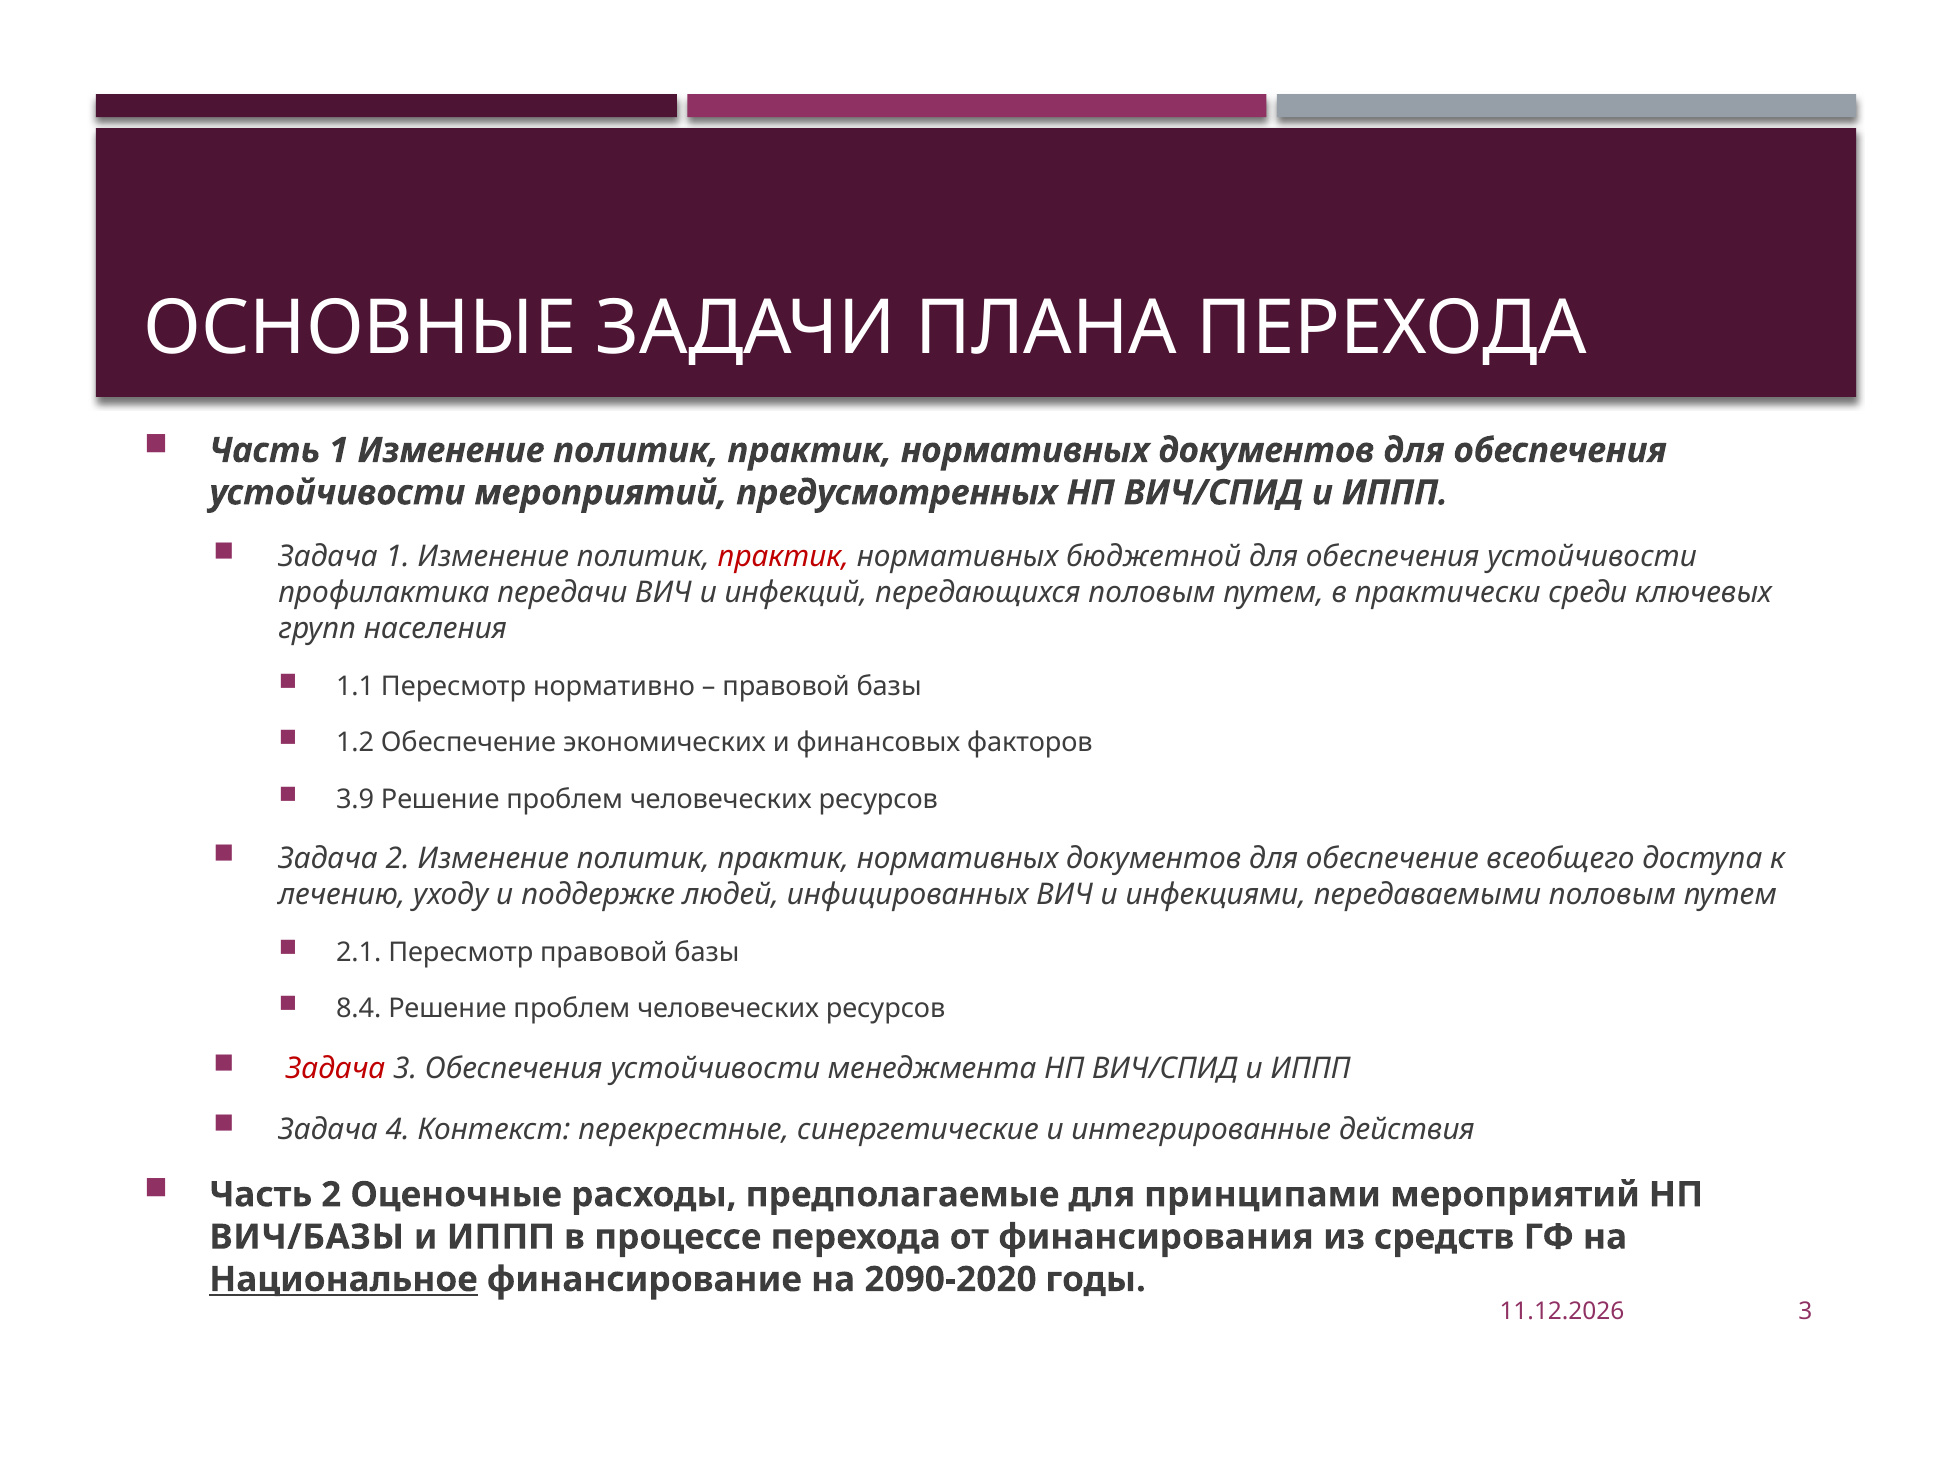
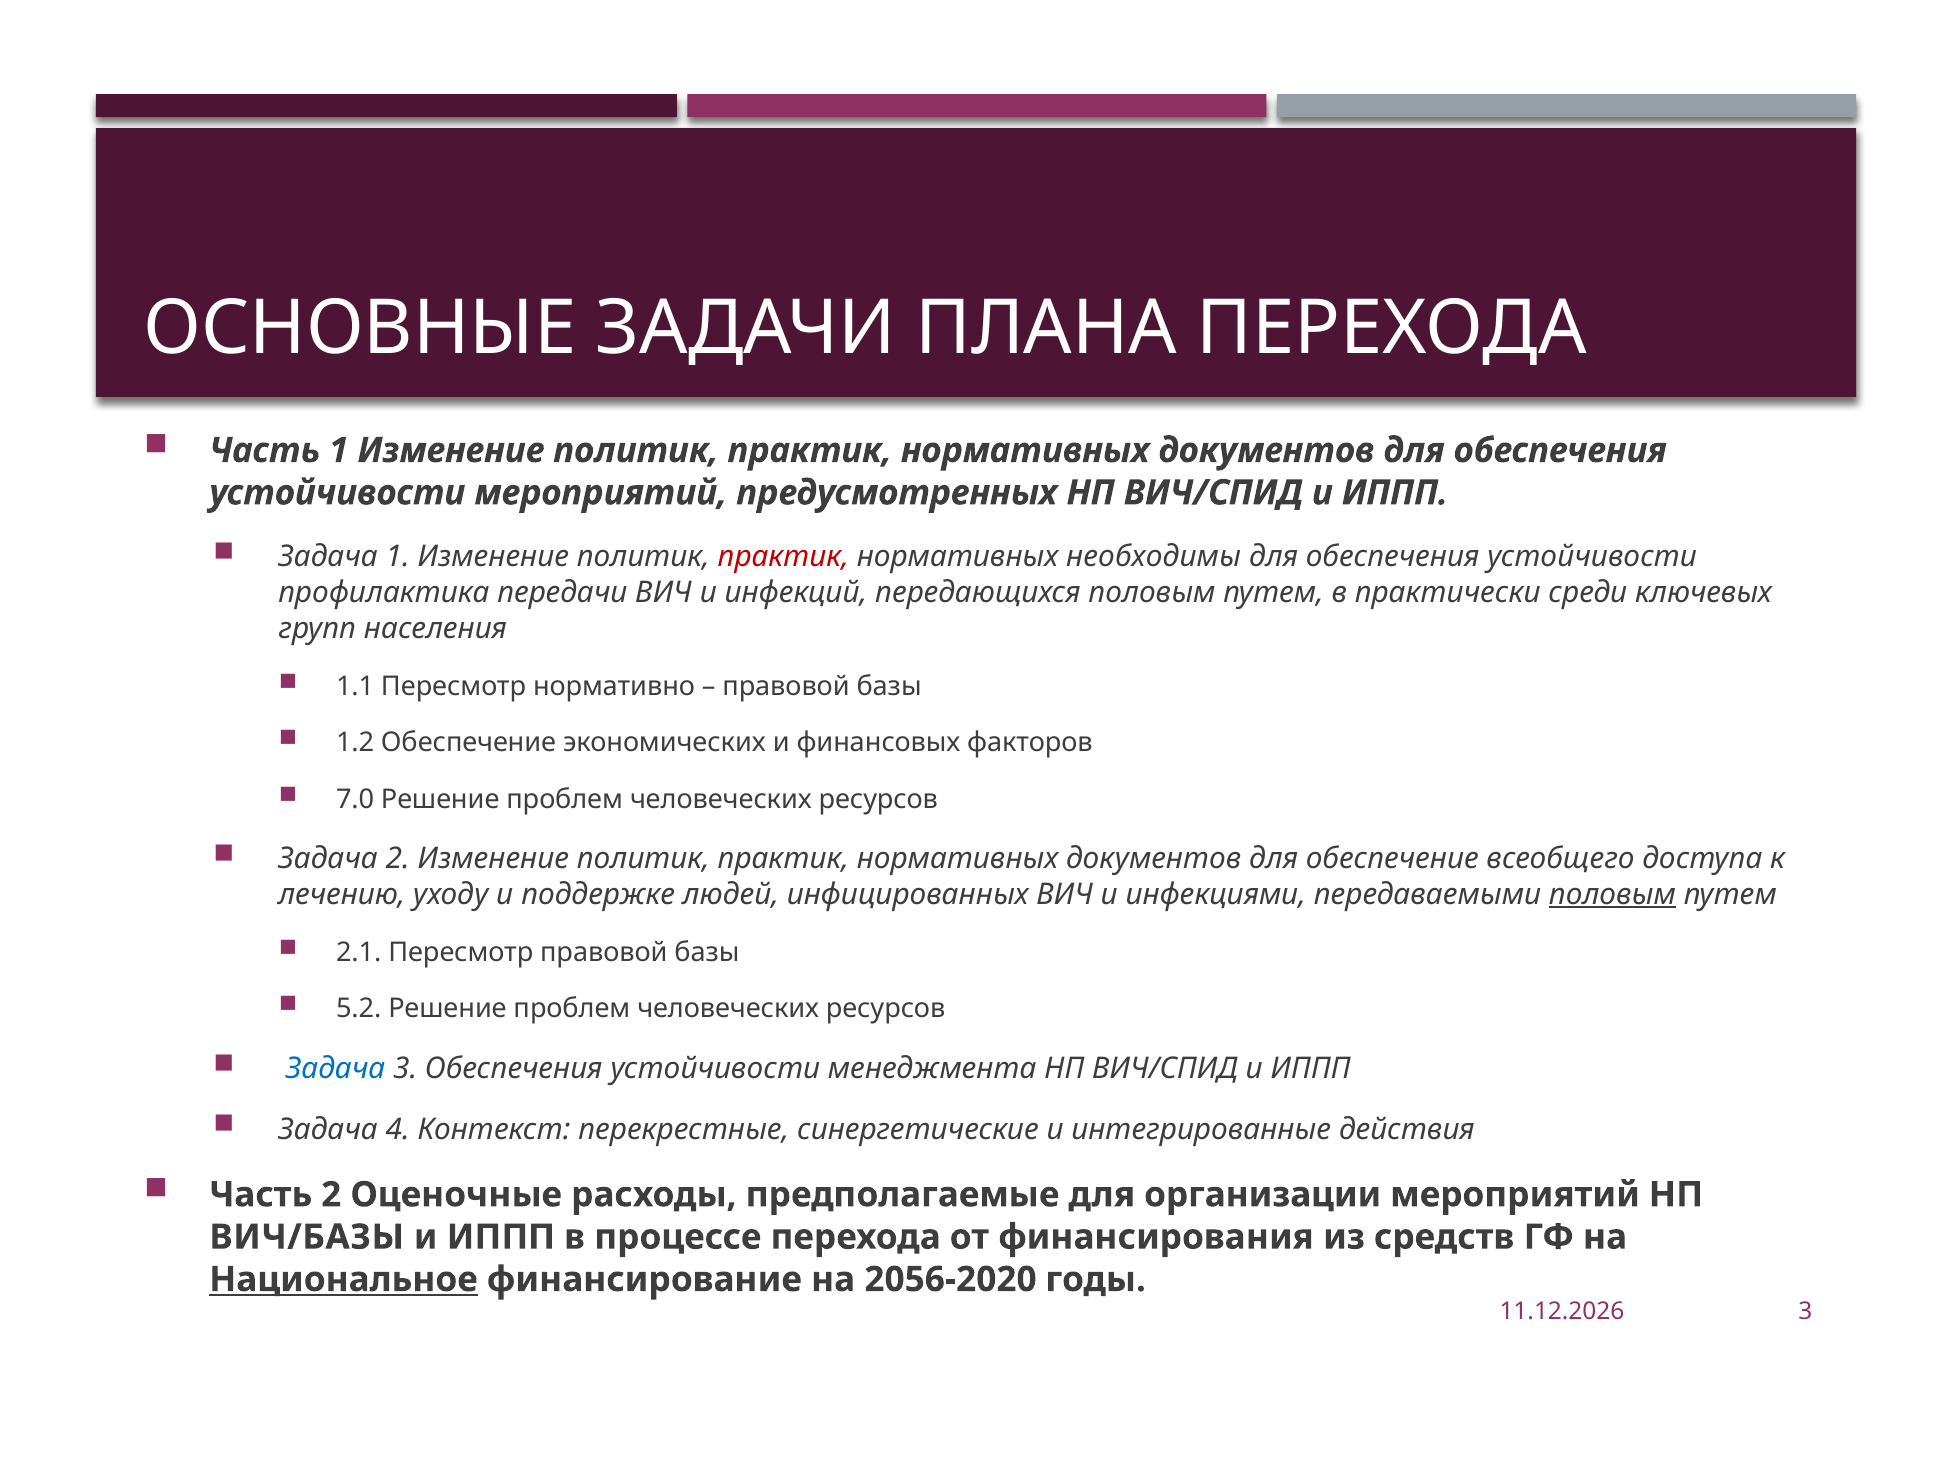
бюджетной: бюджетной -> необходимы
3.9: 3.9 -> 7.0
половым at (1612, 895) underline: none -> present
8.4: 8.4 -> 5.2
Задача at (336, 1069) colour: red -> blue
принципами: принципами -> организации
2090-2020: 2090-2020 -> 2056-2020
